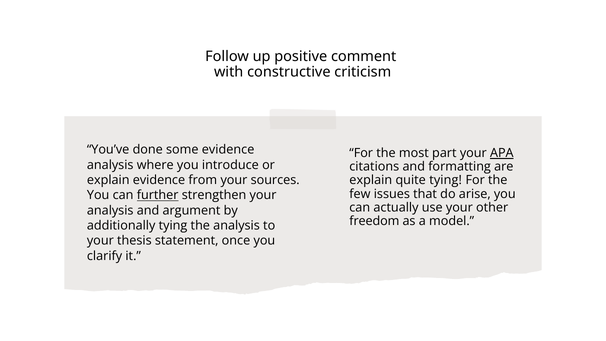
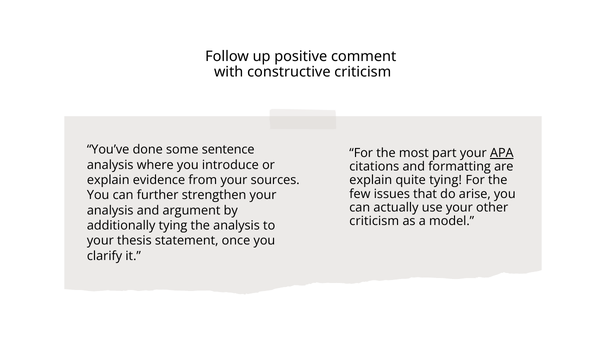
some evidence: evidence -> sentence
further underline: present -> none
freedom at (374, 221): freedom -> criticism
